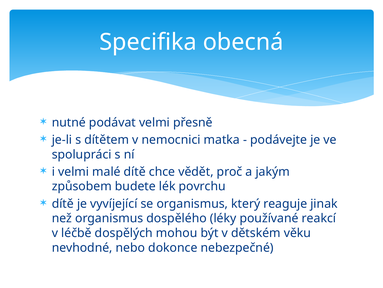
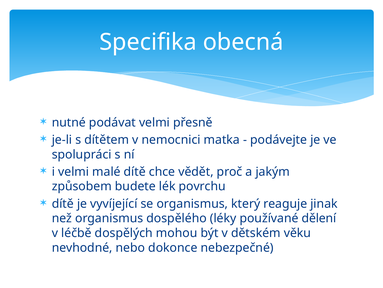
reakcí: reakcí -> dělení
